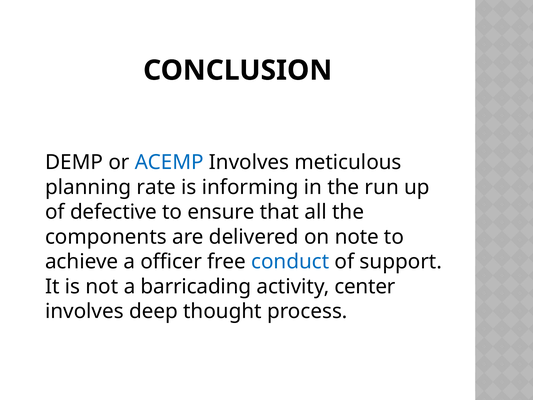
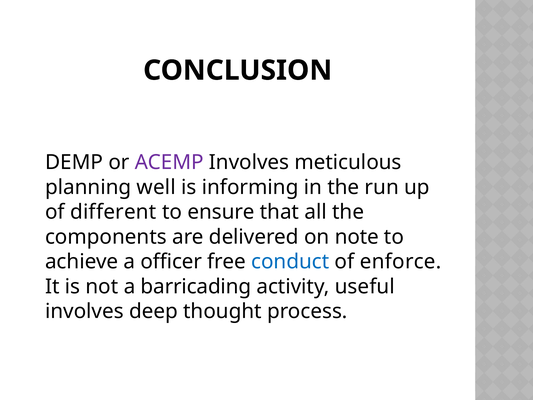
ACEMP colour: blue -> purple
rate: rate -> well
defective: defective -> different
support: support -> enforce
center: center -> useful
